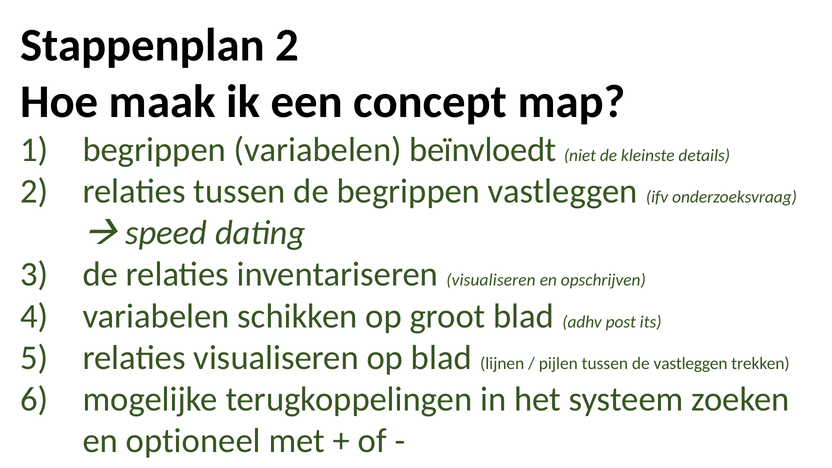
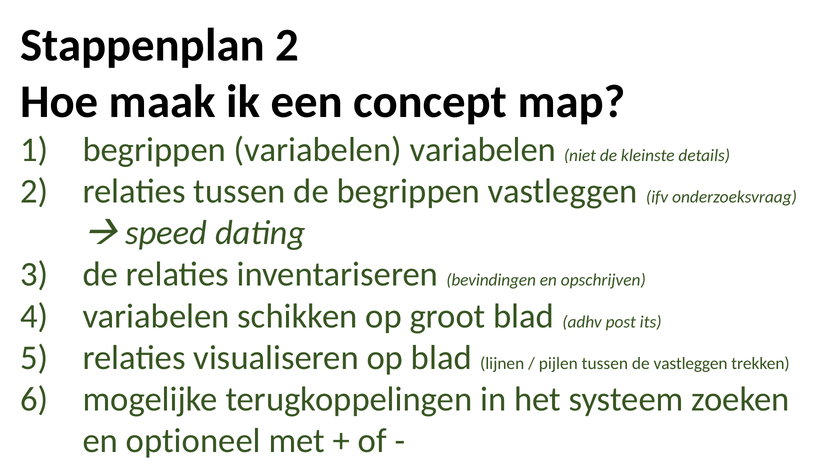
variabelen beïnvloedt: beïnvloedt -> variabelen
inventariseren visualiseren: visualiseren -> bevindingen
